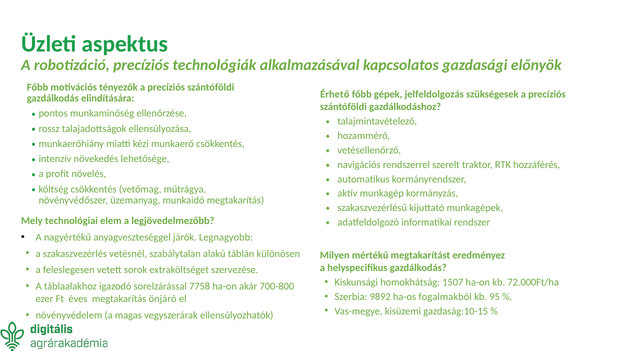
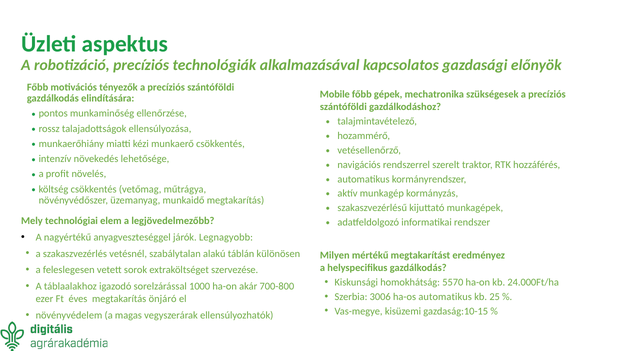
Érhető: Érhető -> Mobile
jelfeldolgozás: jelfeldolgozás -> mechatronika
1507: 1507 -> 5570
72.000Ft/ha: 72.000Ft/ha -> 24.000Ft/ha
7758: 7758 -> 1000
9892: 9892 -> 3006
ha-os fogalmakból: fogalmakból -> automatikus
95: 95 -> 25
